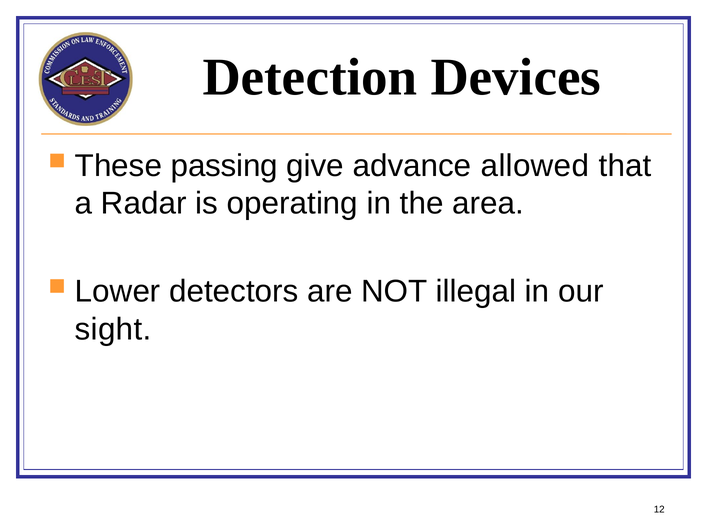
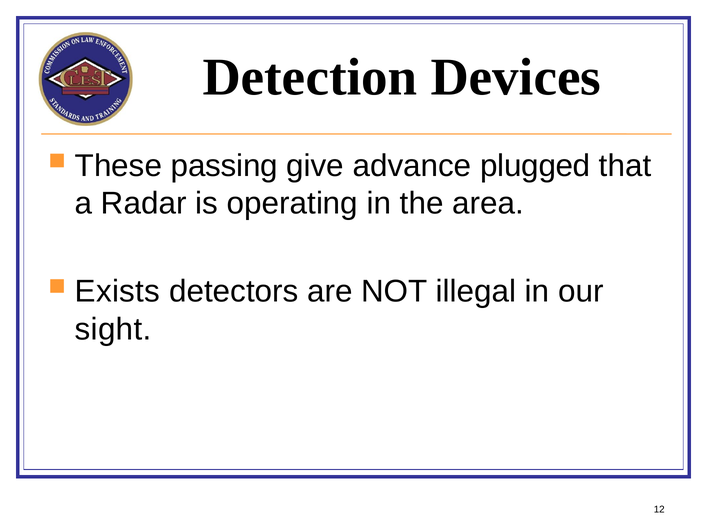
allowed: allowed -> plugged
Lower: Lower -> Exists
